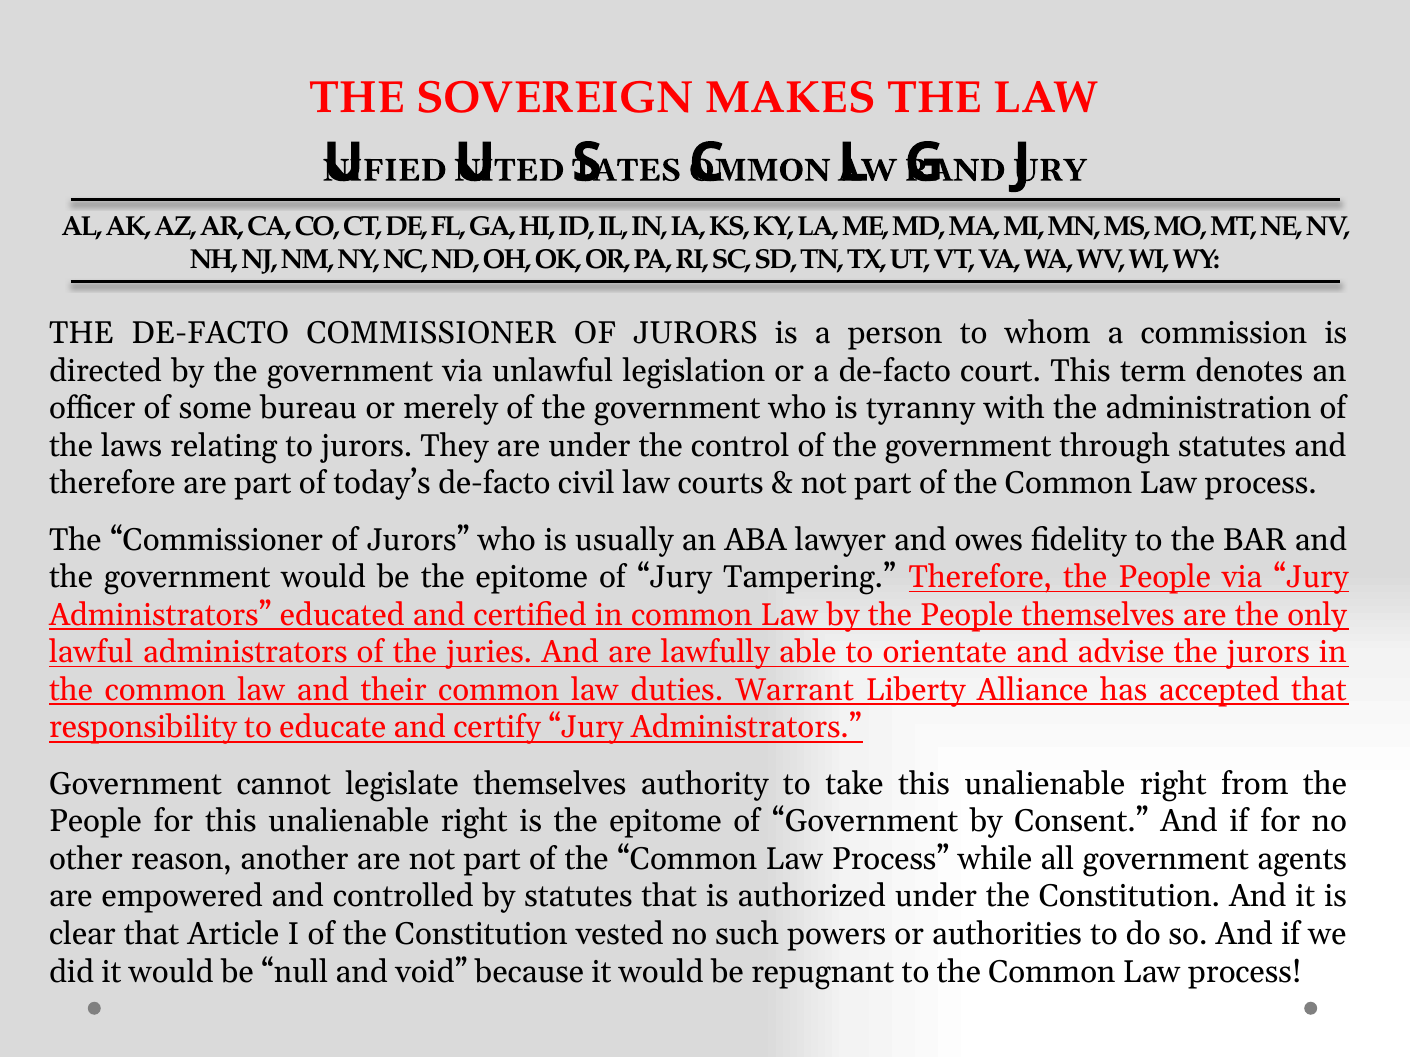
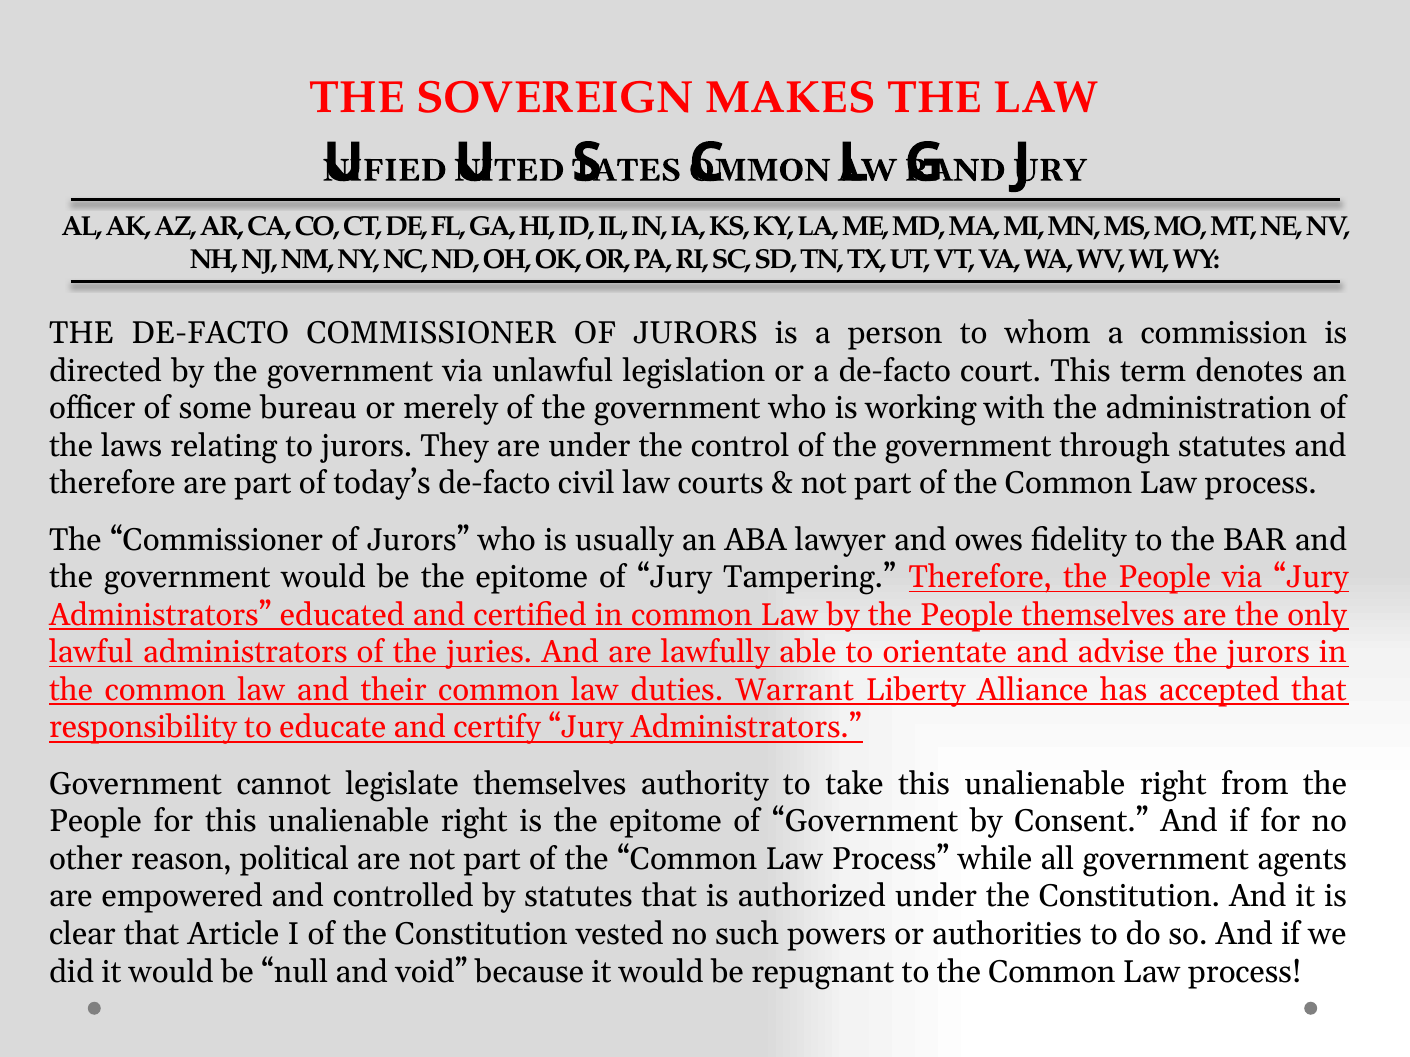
tyranny: tyranny -> working
another: another -> political
